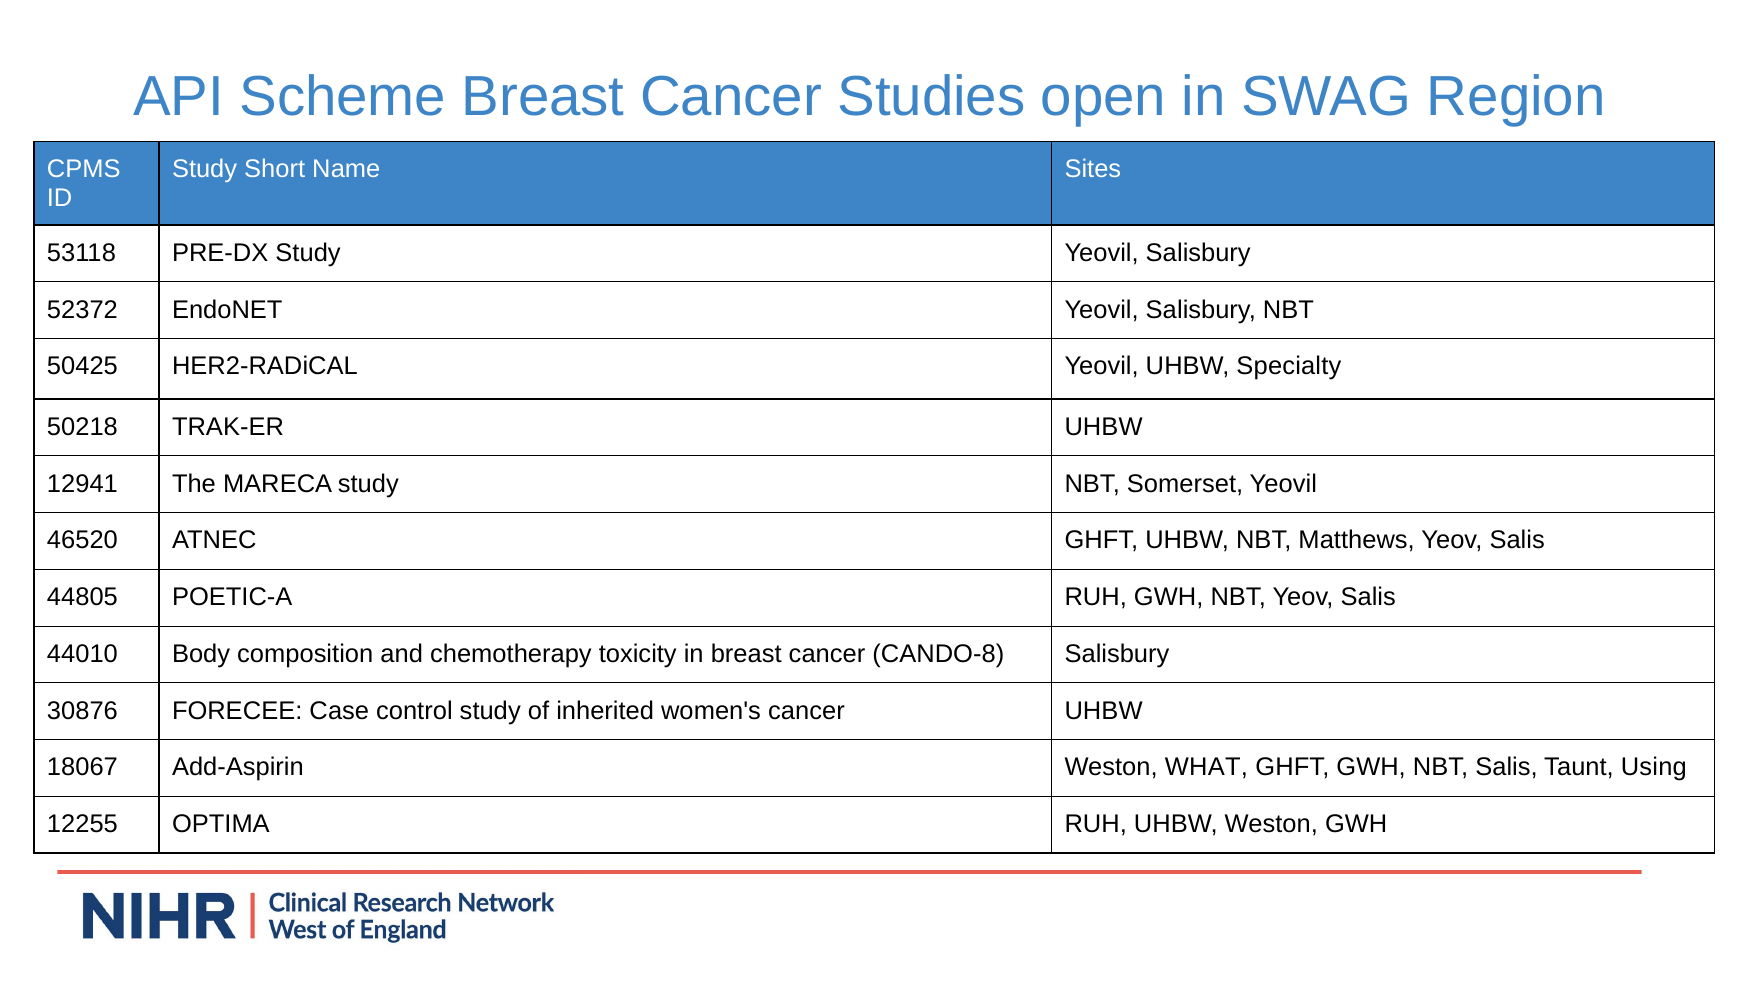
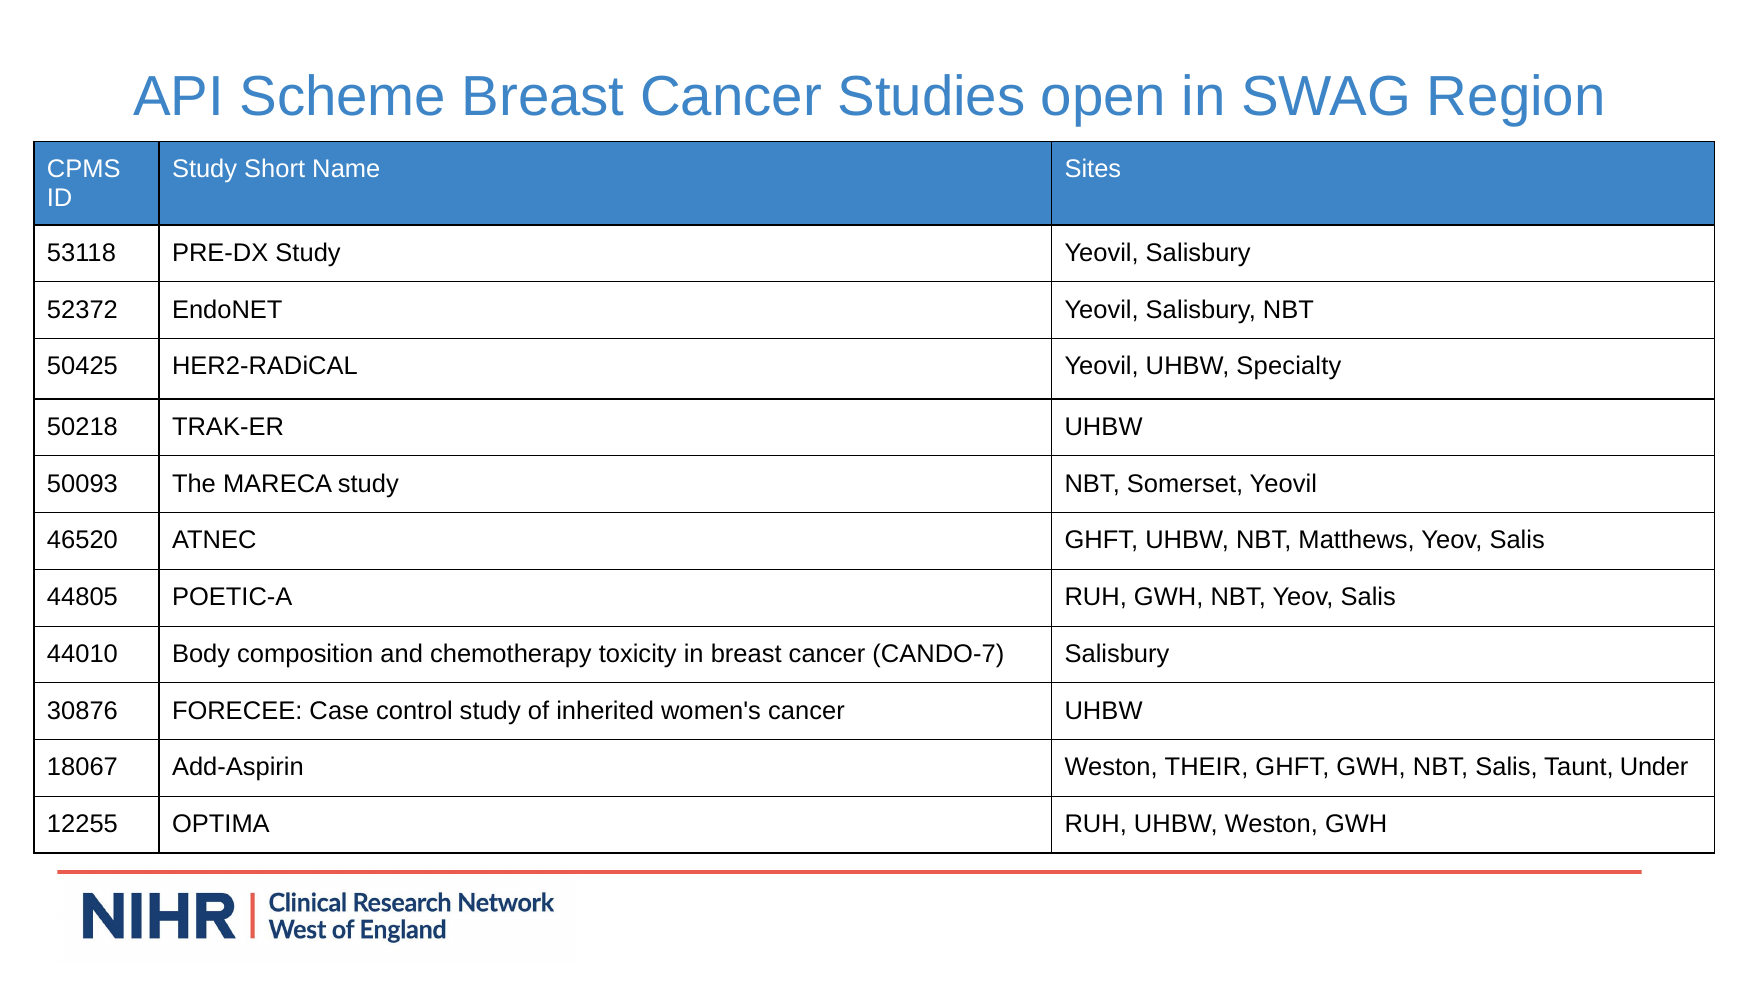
12941: 12941 -> 50093
CANDO-8: CANDO-8 -> CANDO-7
WHAT: WHAT -> THEIR
Using: Using -> Under
